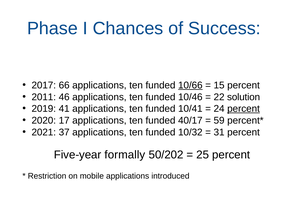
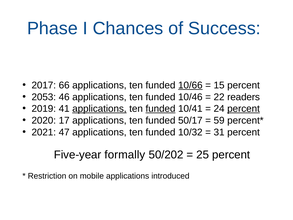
2011: 2011 -> 2053
solution: solution -> readers
applications at (99, 109) underline: none -> present
funded at (160, 109) underline: none -> present
40/17: 40/17 -> 50/17
37: 37 -> 47
